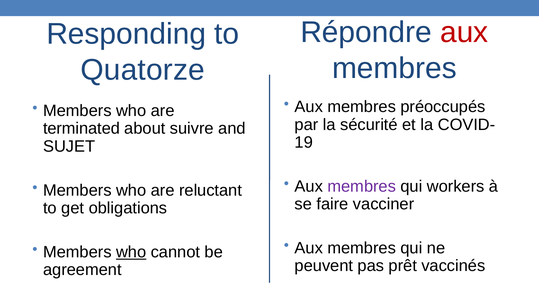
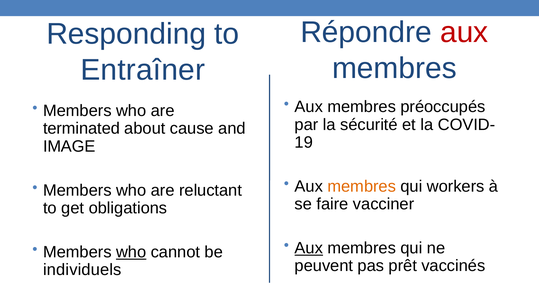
Quatorze: Quatorze -> Entraîner
suivre: suivre -> cause
SUJET: SUJET -> IMAGE
membres at (362, 186) colour: purple -> orange
Aux at (309, 248) underline: none -> present
agreement: agreement -> individuels
